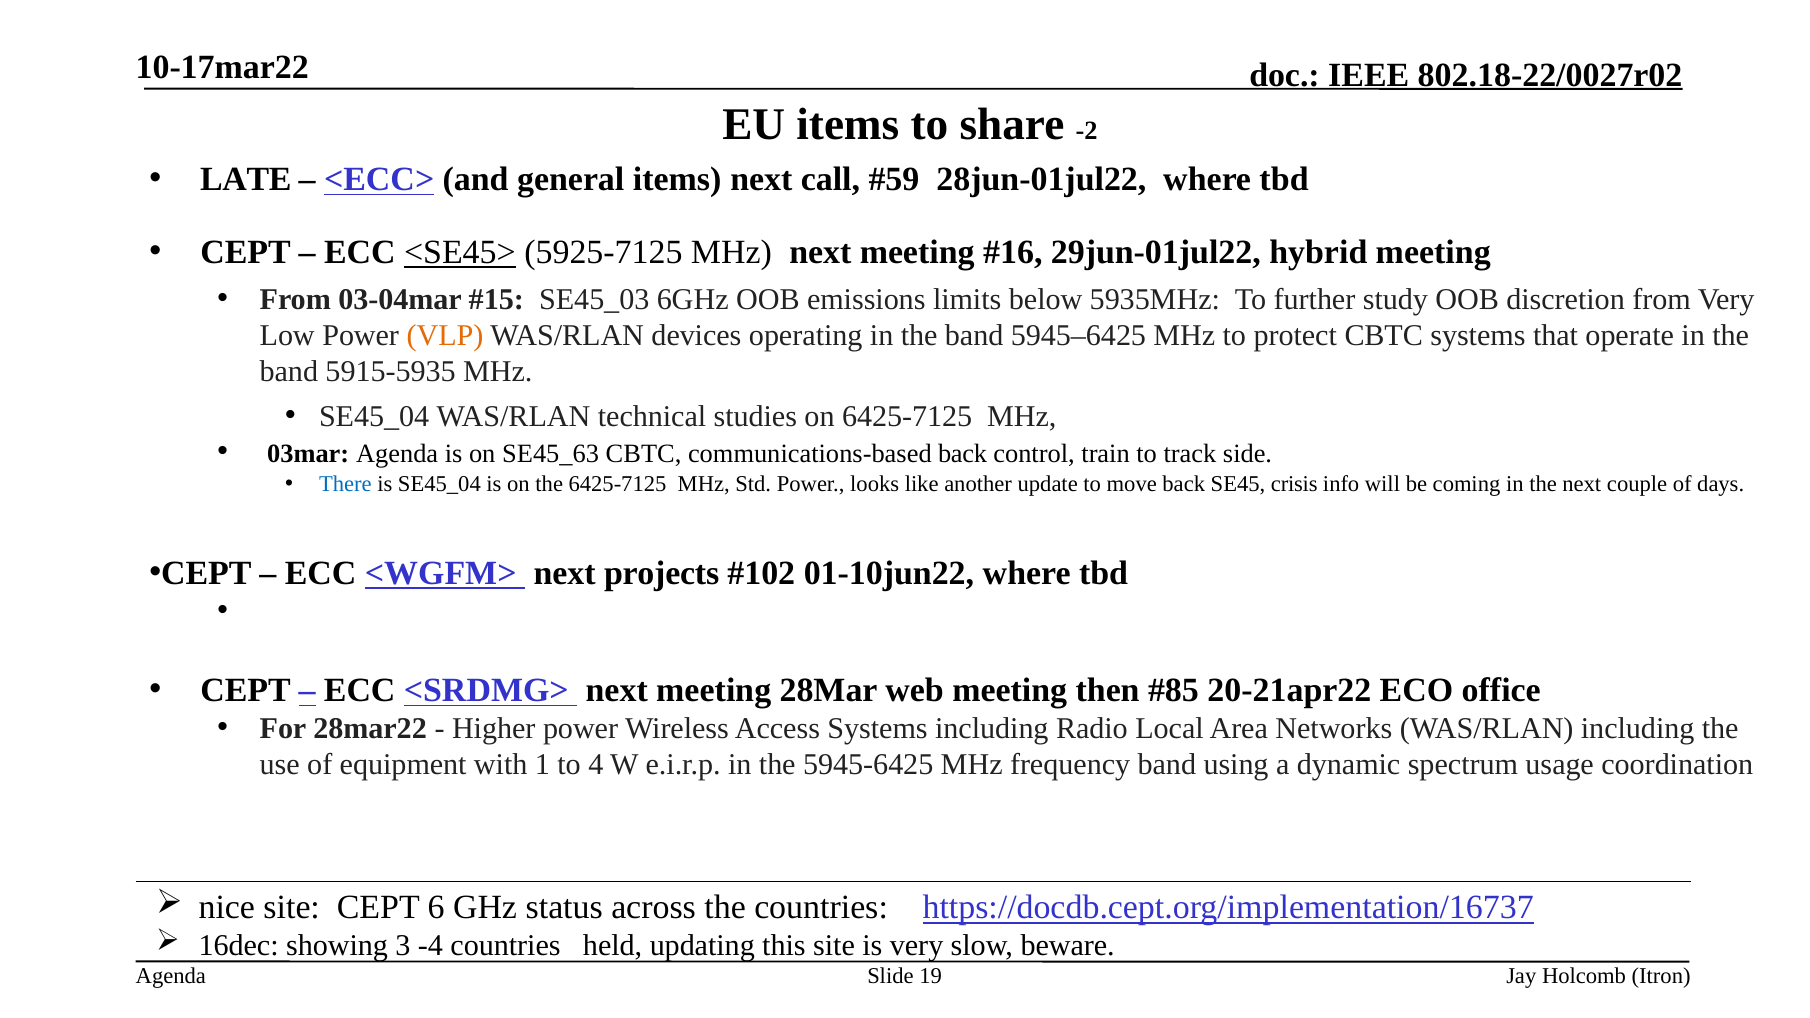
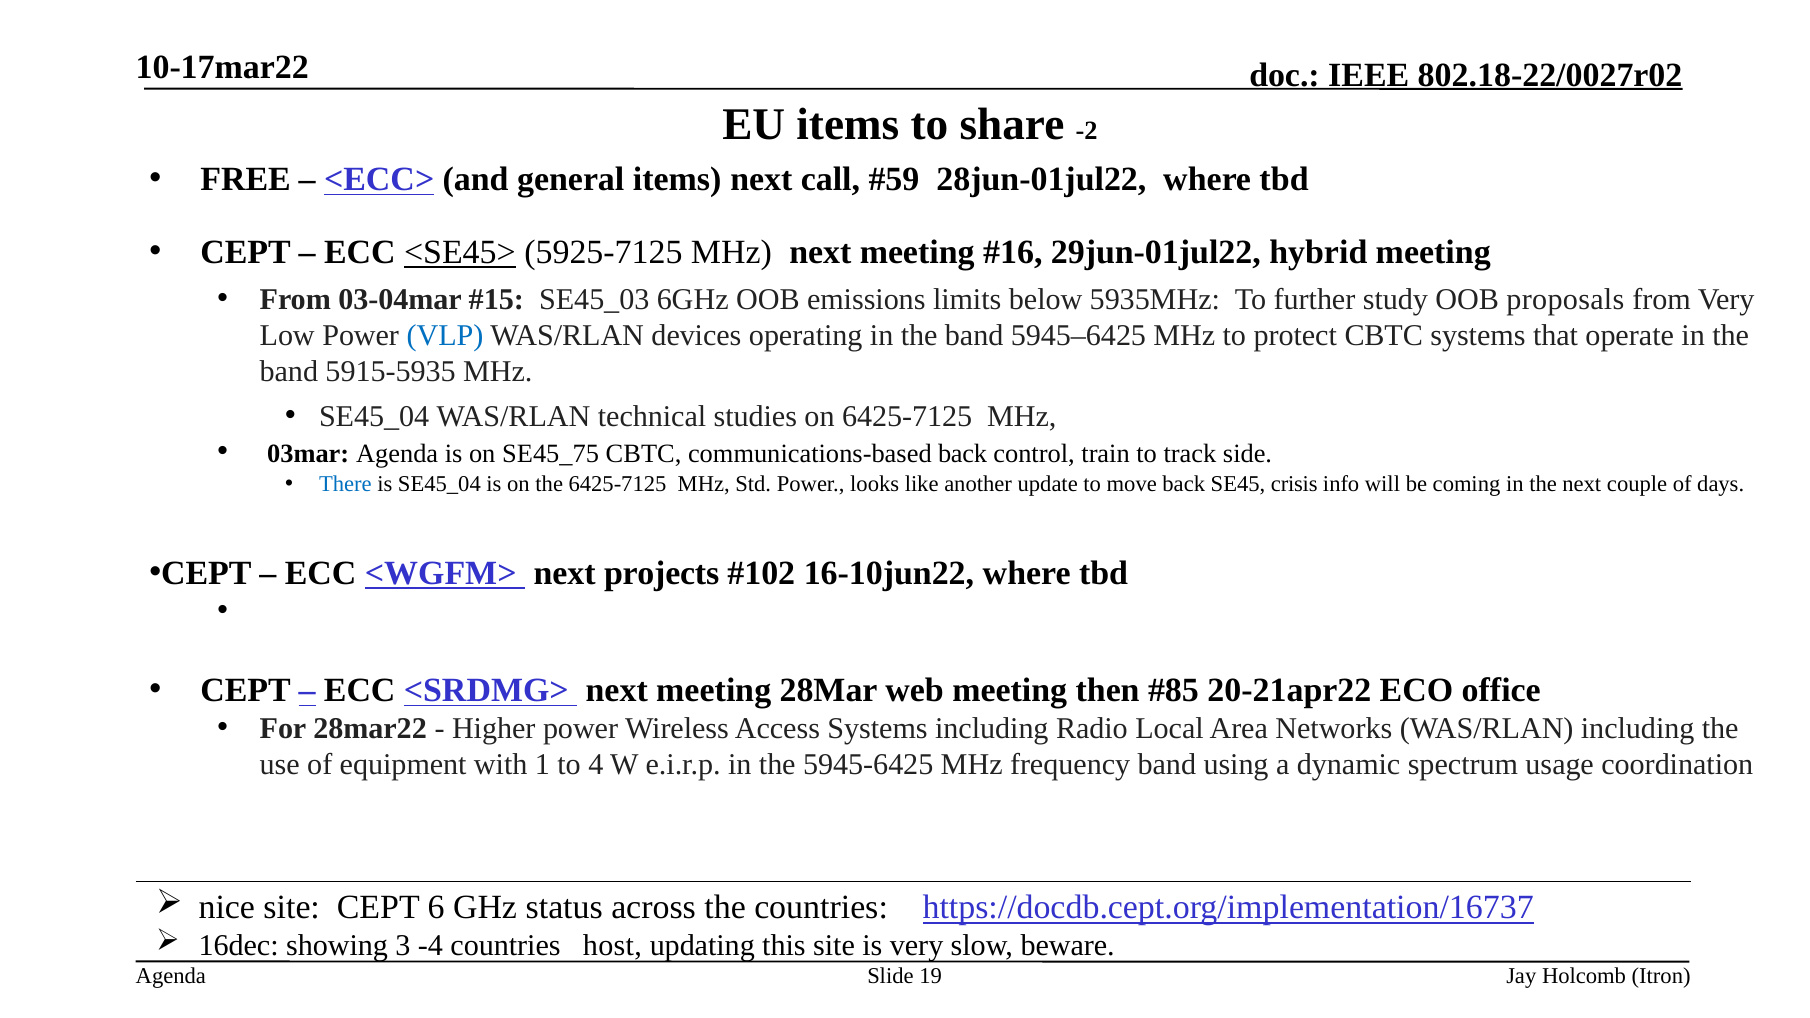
LATE: LATE -> FREE
discretion: discretion -> proposals
VLP colour: orange -> blue
SE45_63: SE45_63 -> SE45_75
01-10jun22: 01-10jun22 -> 16-10jun22
held: held -> host
